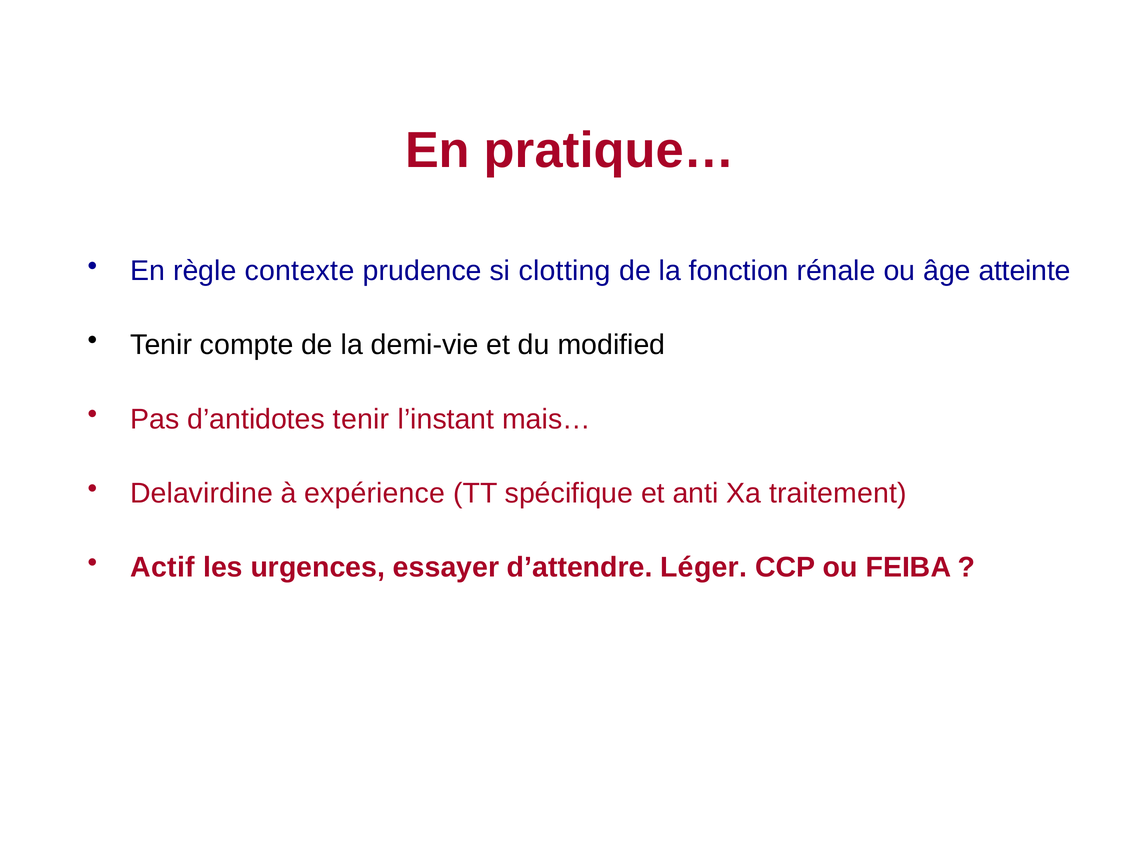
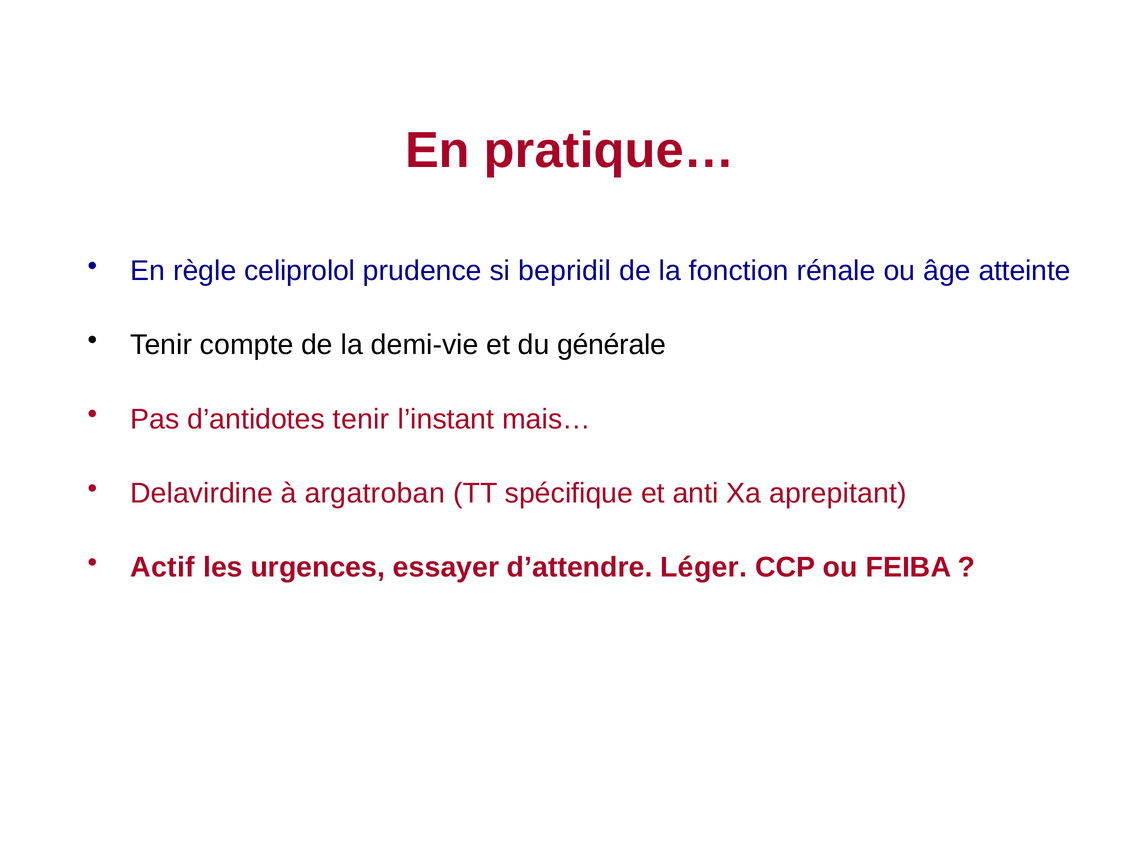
contexte: contexte -> celiprolol
clotting: clotting -> bepridil
modified: modified -> générale
expérience: expérience -> argatroban
traitement: traitement -> aprepitant
